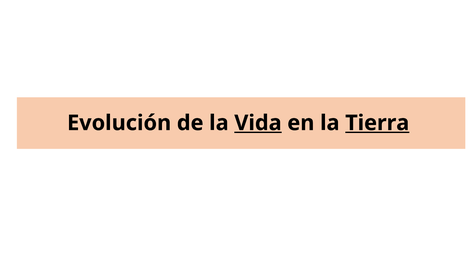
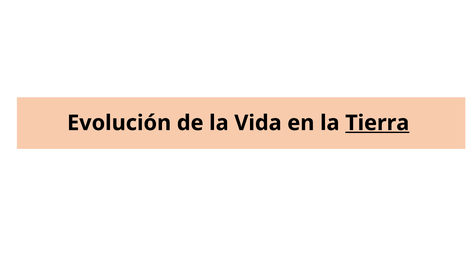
Vida underline: present -> none
